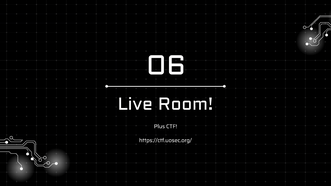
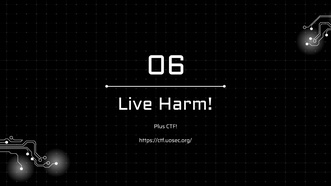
Room: Room -> Harm
